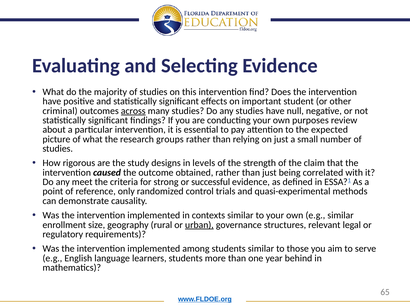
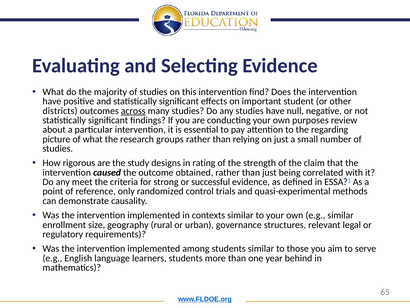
criminal: criminal -> districts
expected: expected -> regarding
levels: levels -> rating
urban underline: present -> none
